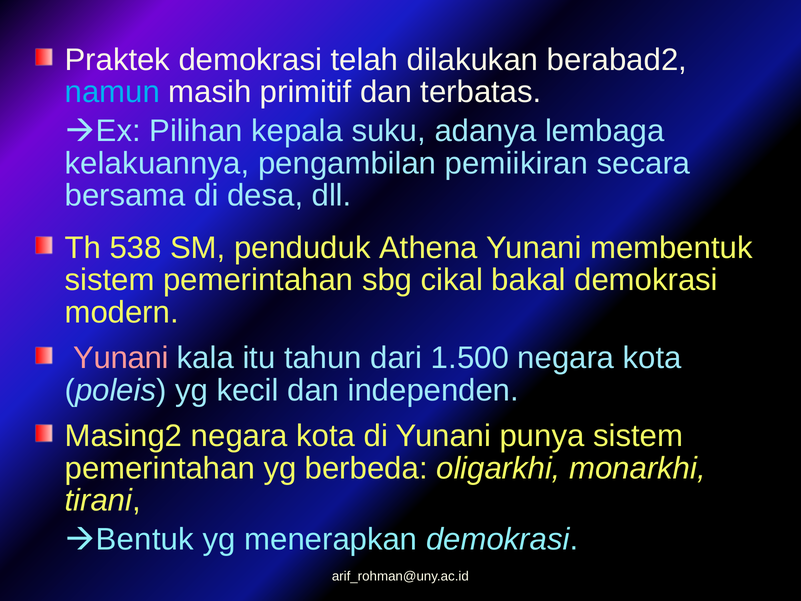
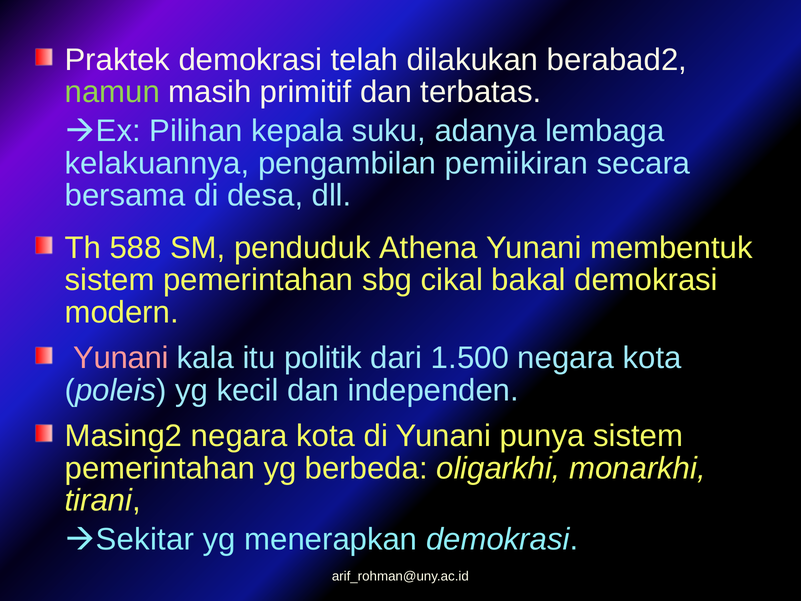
namun colour: light blue -> light green
538: 538 -> 588
tahun: tahun -> politik
Bentuk: Bentuk -> Sekitar
